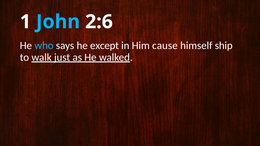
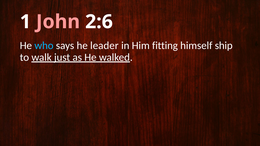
John colour: light blue -> pink
except: except -> leader
cause: cause -> fitting
